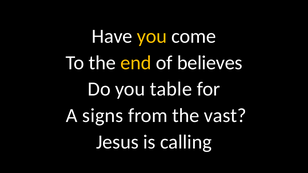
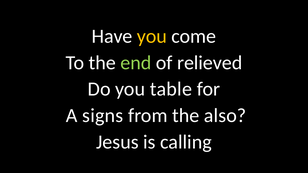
end colour: yellow -> light green
believes: believes -> relieved
vast: vast -> also
